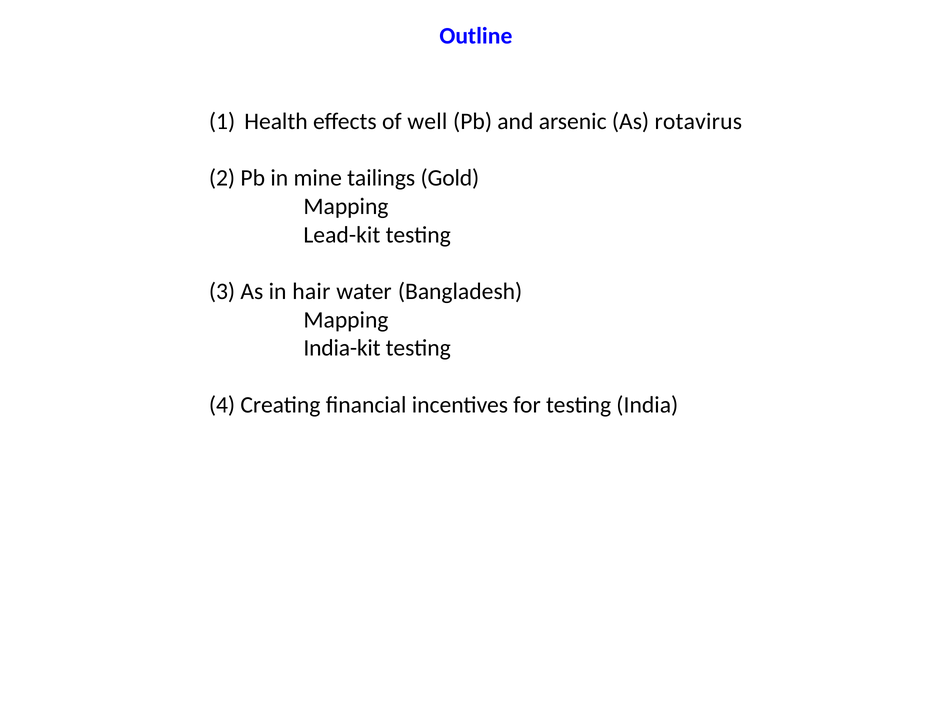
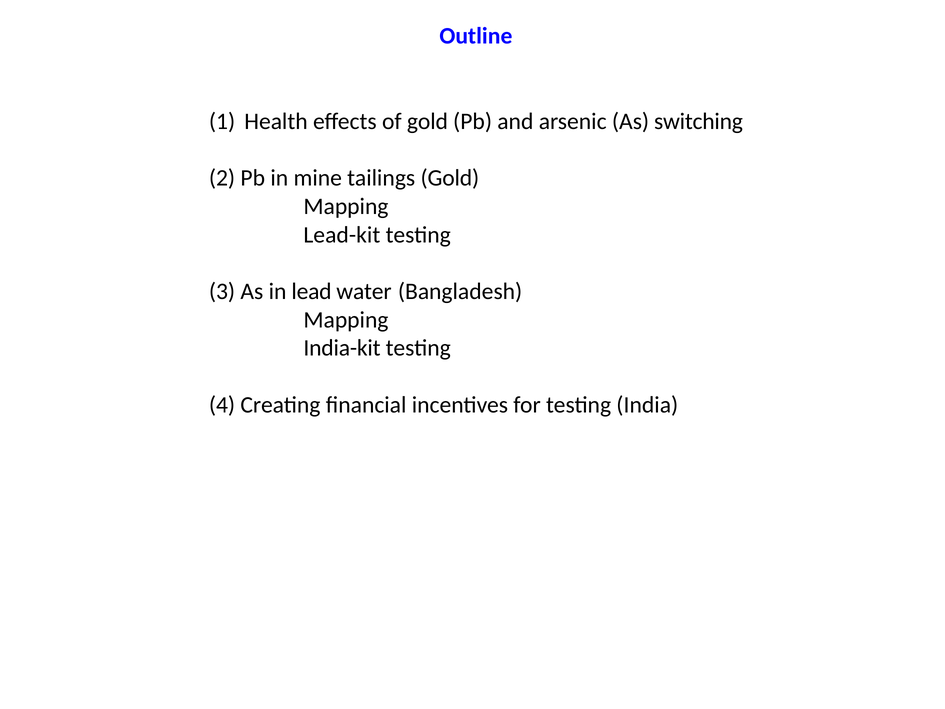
of well: well -> gold
rotavirus: rotavirus -> switching
hair: hair -> lead
